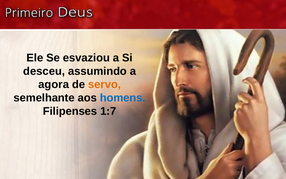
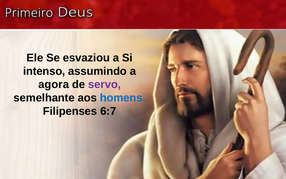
desceu: desceu -> intenso
servo colour: orange -> purple
1:7: 1:7 -> 6:7
